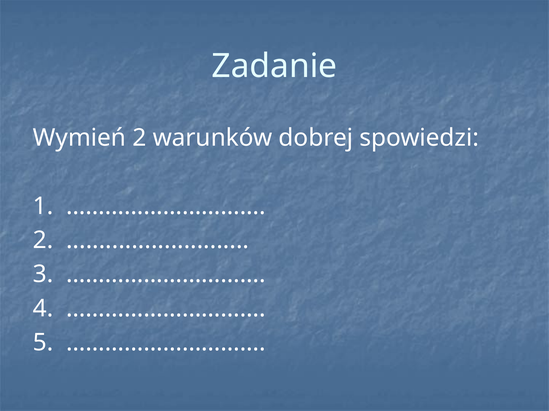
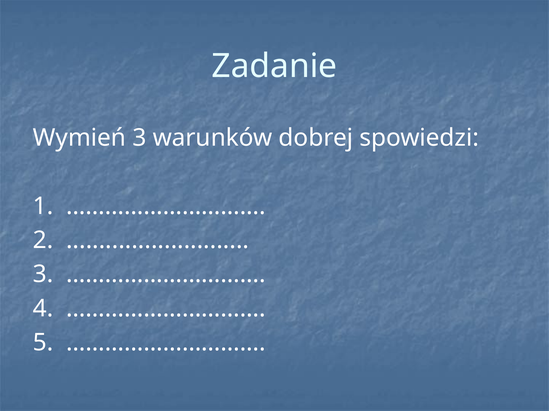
Wymień 2: 2 -> 3
